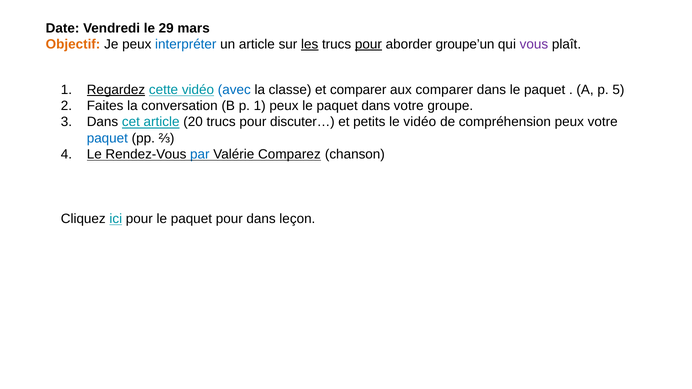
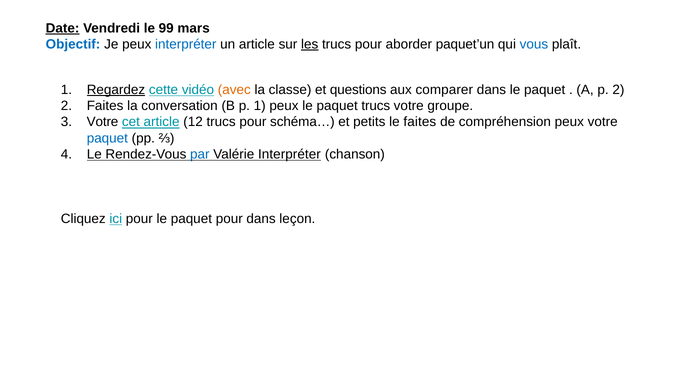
Date underline: none -> present
29: 29 -> 99
Objectif colour: orange -> blue
pour at (368, 44) underline: present -> none
groupe’un: groupe’un -> paquet’un
vous colour: purple -> blue
avec colour: blue -> orange
et comparer: comparer -> questions
p 5: 5 -> 2
paquet dans: dans -> trucs
Dans at (102, 122): Dans -> Votre
20: 20 -> 12
discuter…: discuter… -> schéma…
le vidéo: vidéo -> faites
Valérie Comparez: Comparez -> Interpréter
